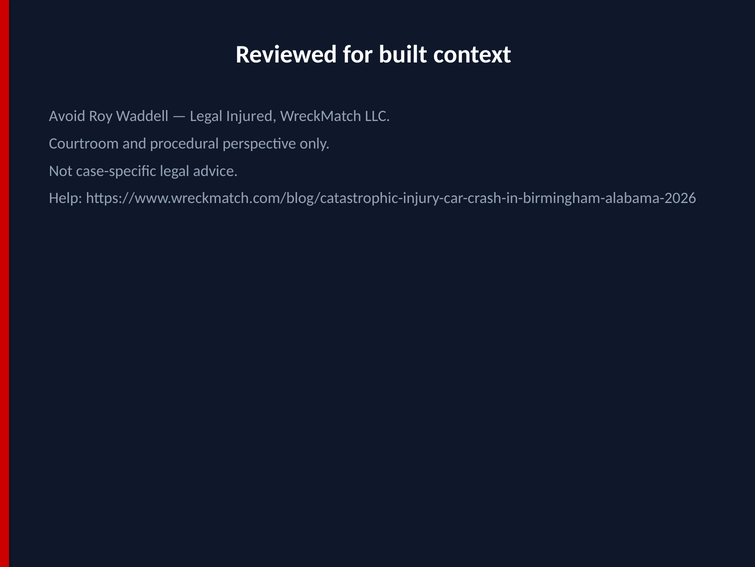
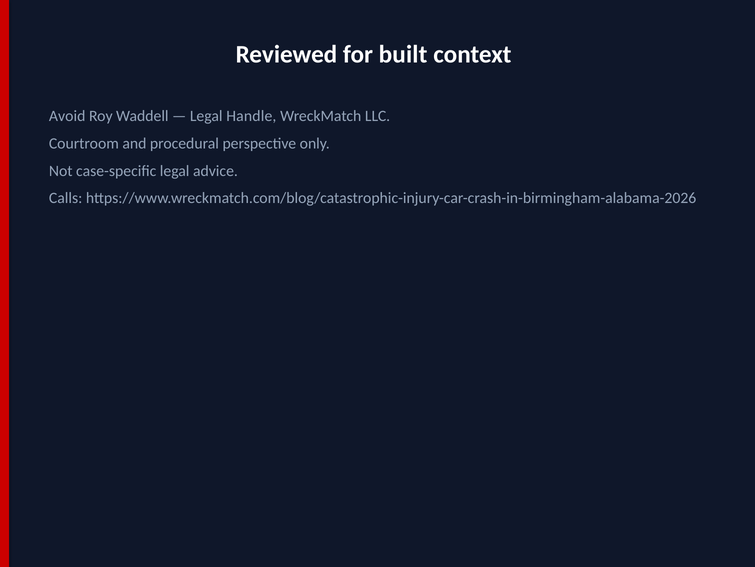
Injured: Injured -> Handle
Help: Help -> Calls
